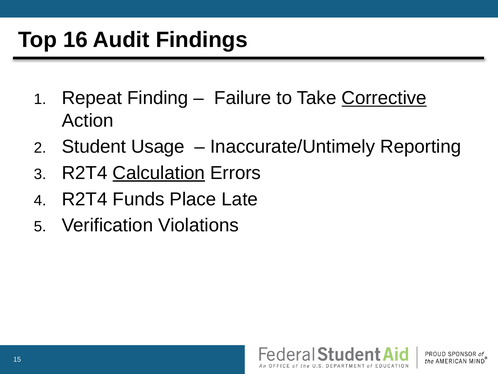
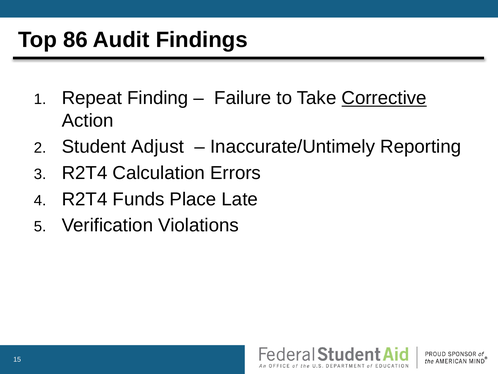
16: 16 -> 86
Usage: Usage -> Adjust
Calculation underline: present -> none
